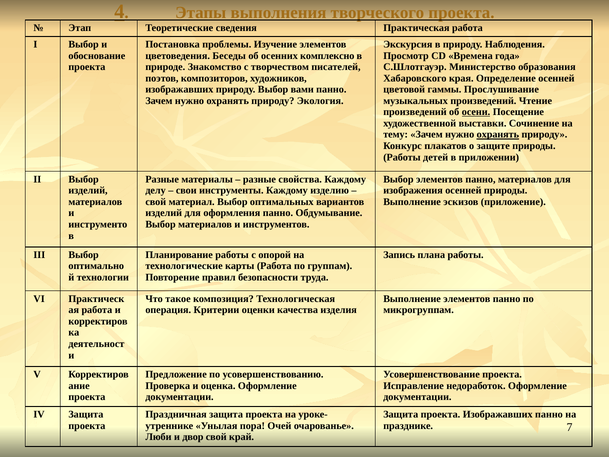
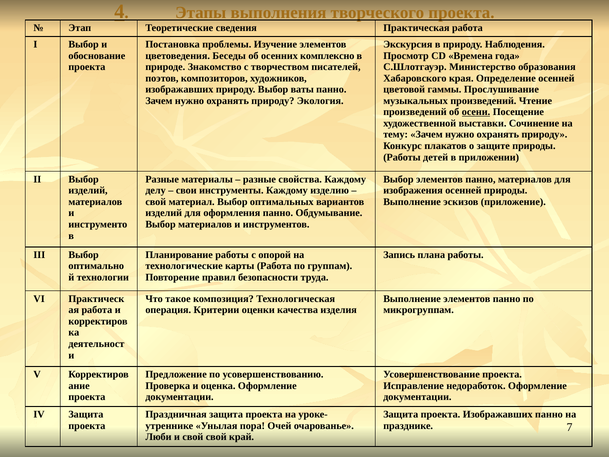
вами: вами -> ваты
охранять at (498, 135) underline: present -> none
и двор: двор -> свой
